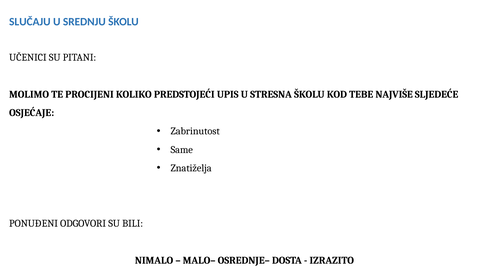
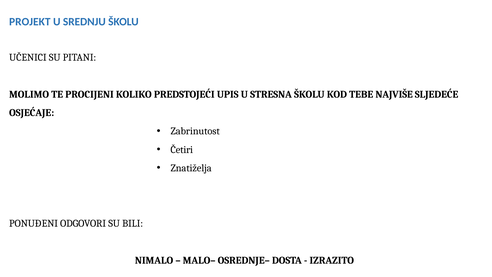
SLUČAJU: SLUČAJU -> PROJEKT
Same: Same -> Četiri
